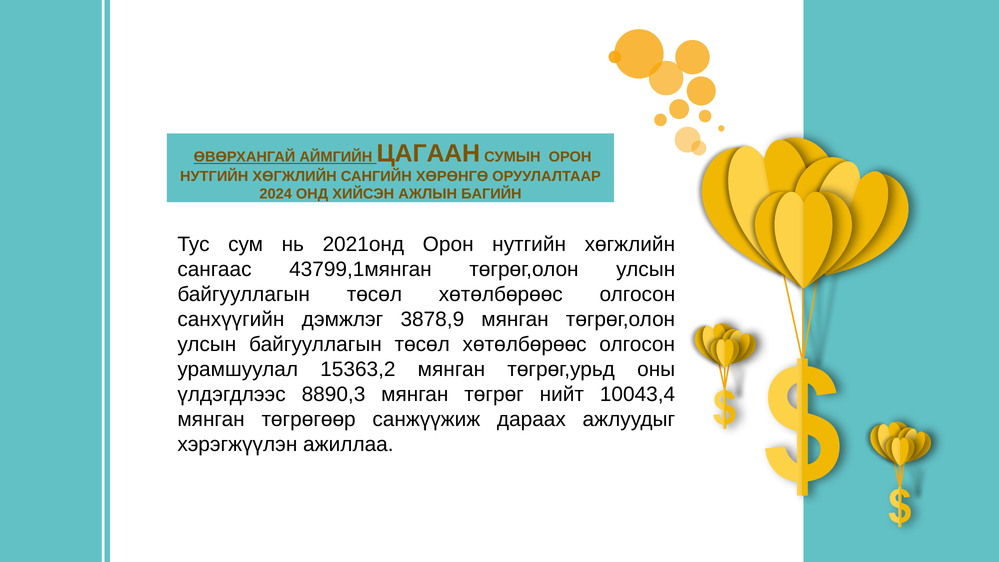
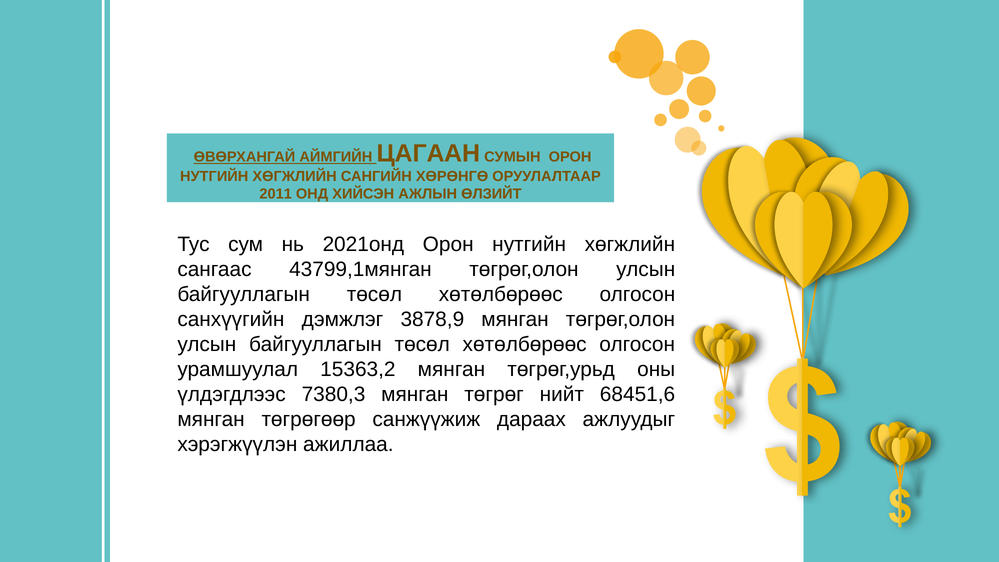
2024: 2024 -> 2011
БАГИЙН: БАГИЙН -> ӨЛЗИЙТ
8890,3: 8890,3 -> 7380,3
10043,4: 10043,4 -> 68451,6
